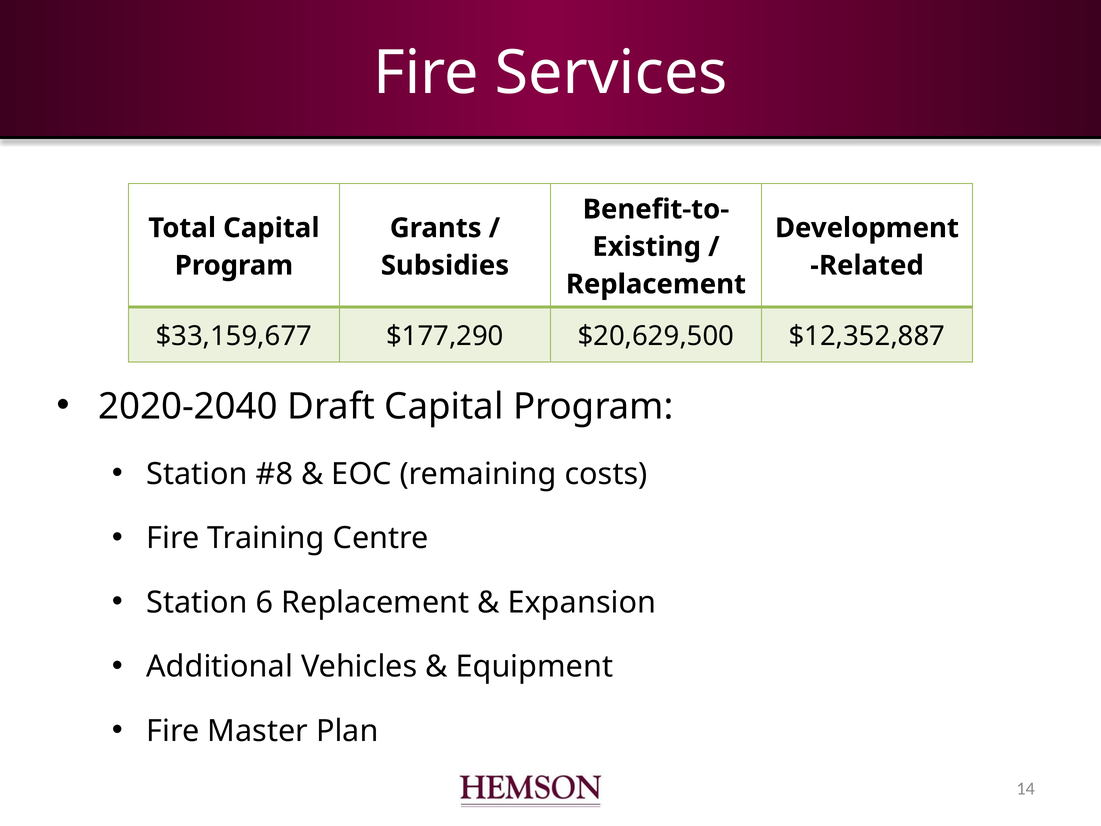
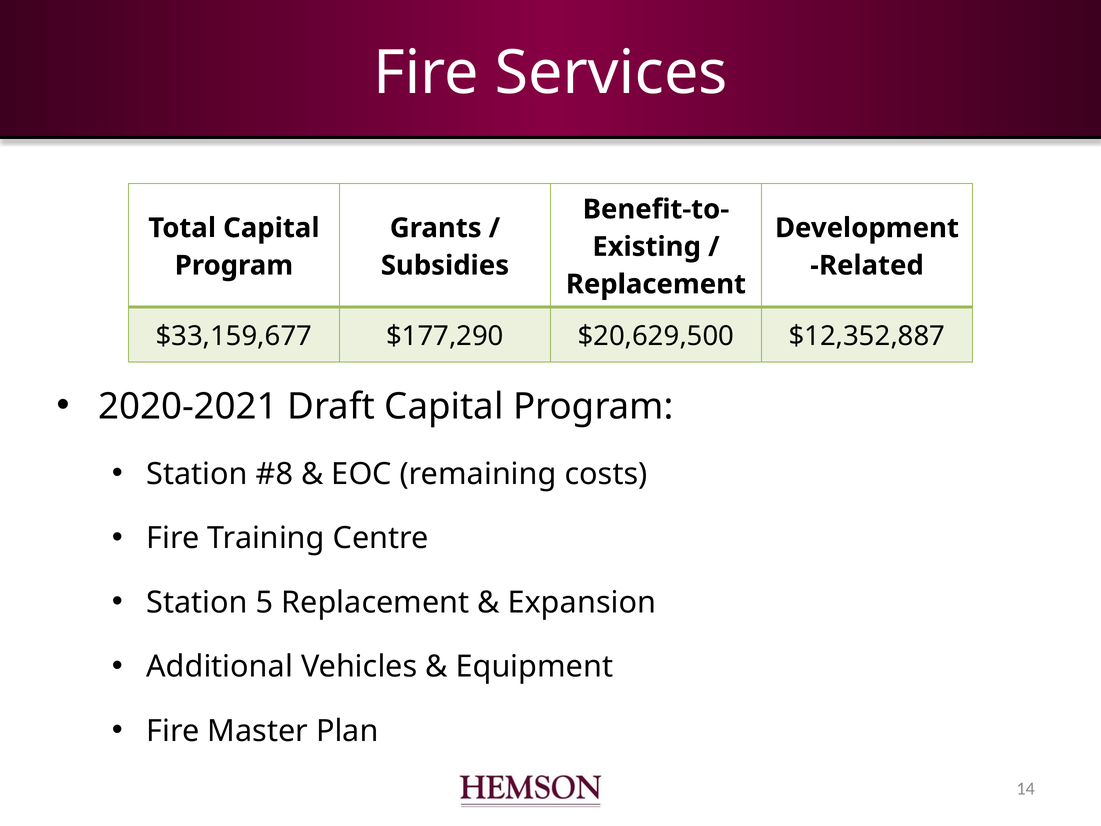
2020-2040: 2020-2040 -> 2020-2021
6: 6 -> 5
